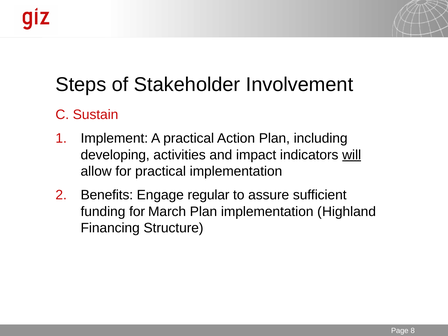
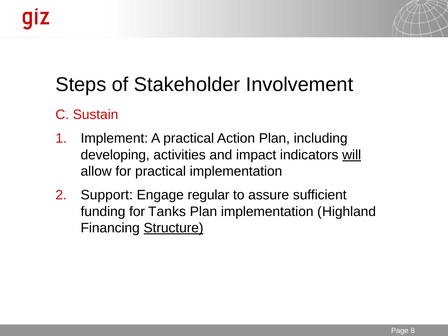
Benefits: Benefits -> Support
March: March -> Tanks
Structure underline: none -> present
